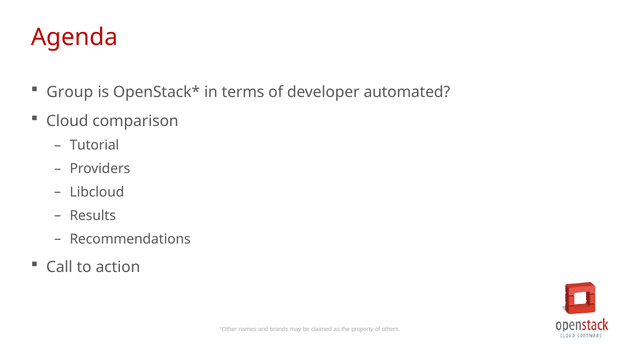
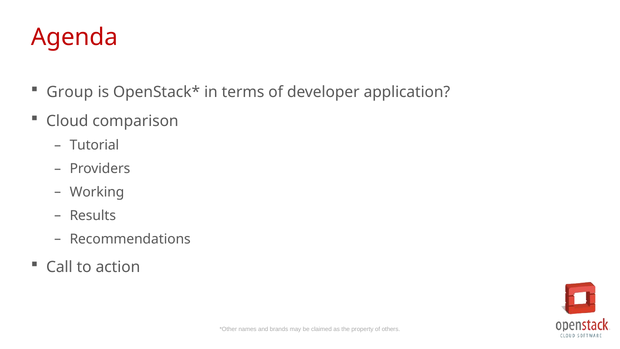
automated: automated -> application
Libcloud: Libcloud -> Working
